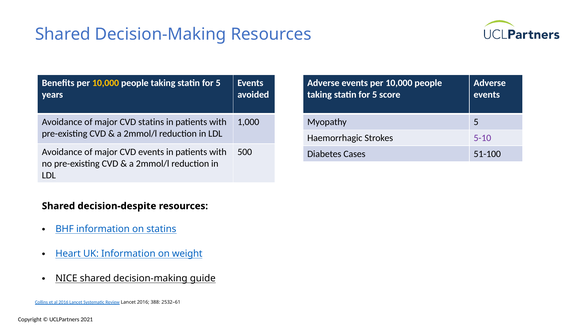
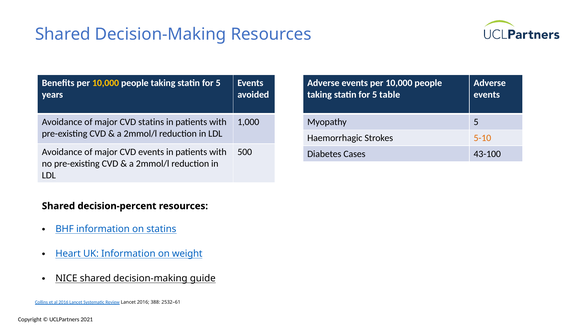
score: score -> table
5-10 colour: purple -> orange
51-100: 51-100 -> 43-100
decision-despite: decision-despite -> decision-percent
